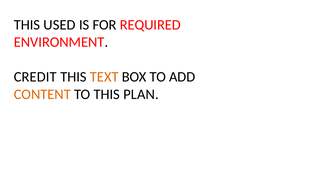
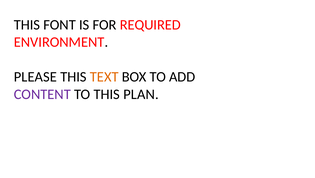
USED: USED -> FONT
CREDIT: CREDIT -> PLEASE
CONTENT colour: orange -> purple
